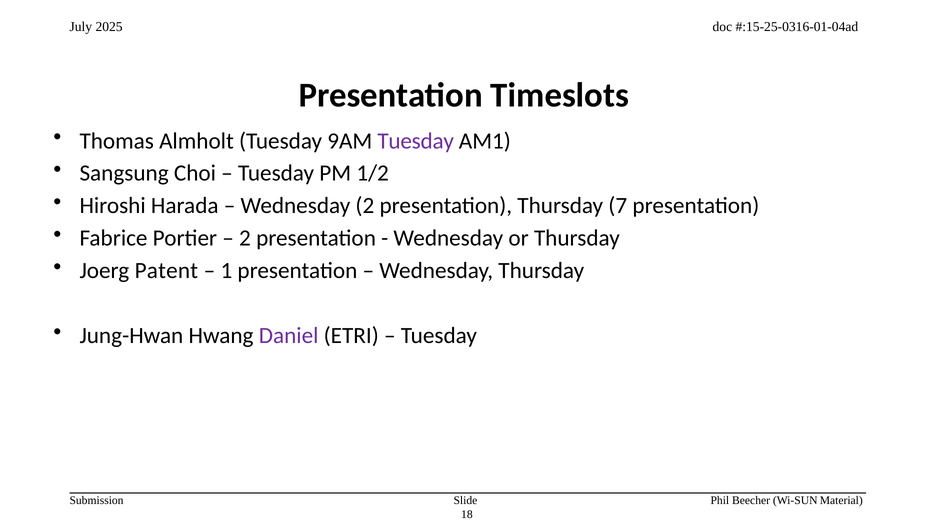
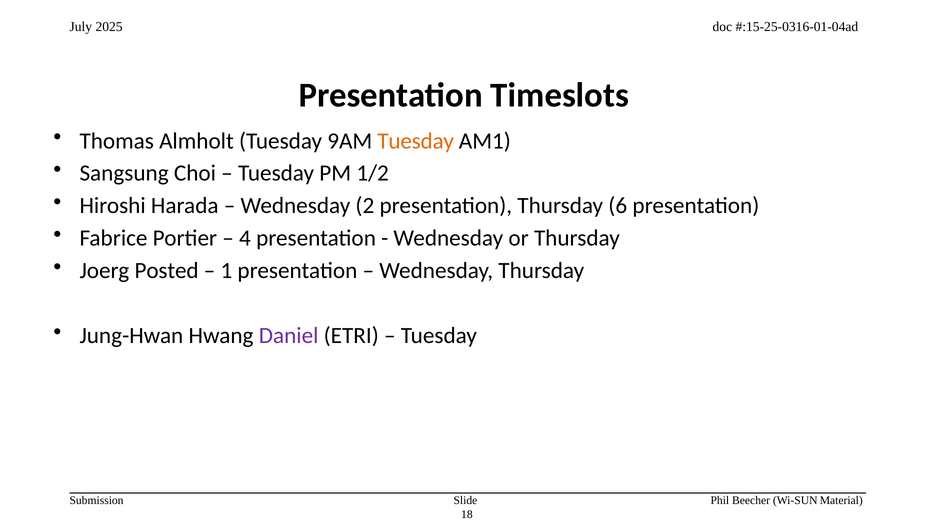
Tuesday at (416, 141) colour: purple -> orange
7: 7 -> 6
2 at (245, 238): 2 -> 4
Patent: Patent -> Posted
